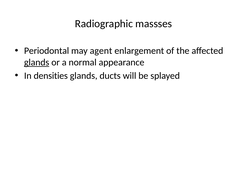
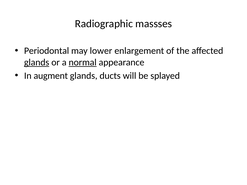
agent: agent -> lower
normal underline: none -> present
densities: densities -> augment
